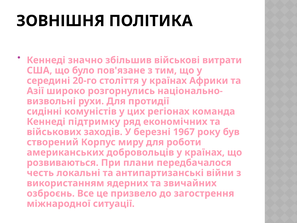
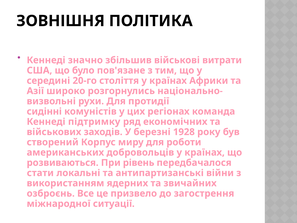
1967: 1967 -> 1928
плани: плани -> рівень
честь: честь -> стати
